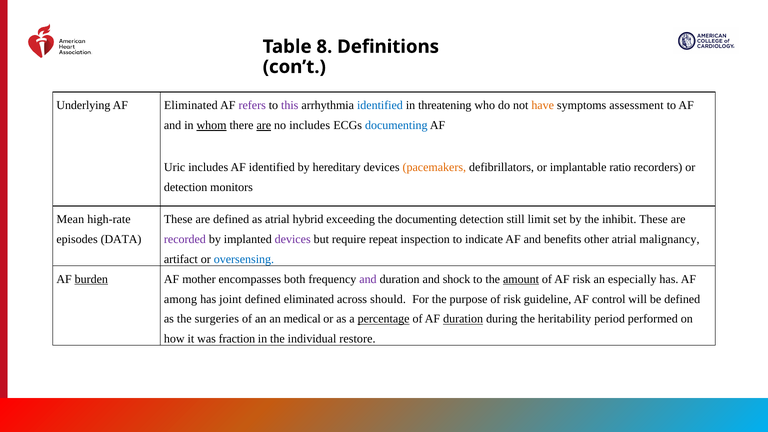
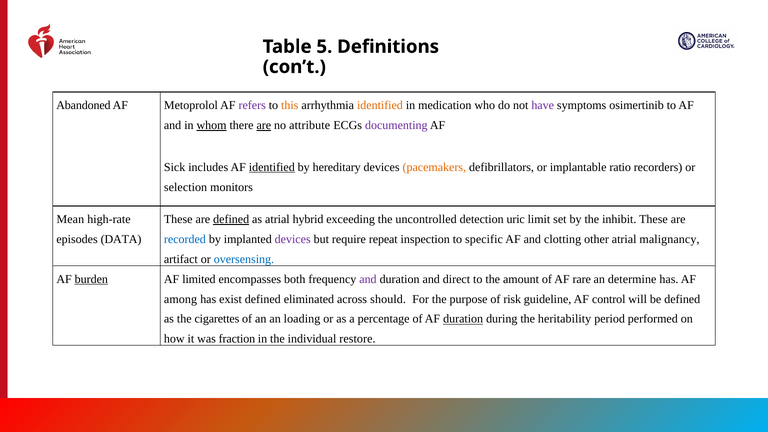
8: 8 -> 5
Underlying: Underlying -> Abandoned
AF Eliminated: Eliminated -> Metoprolol
this colour: purple -> orange
identified at (380, 105) colour: blue -> orange
threatening: threatening -> medication
have colour: orange -> purple
assessment: assessment -> osimertinib
no includes: includes -> attribute
documenting at (396, 125) colour: blue -> purple
Uric: Uric -> Sick
identified at (272, 167) underline: none -> present
detection at (186, 187): detection -> selection
defined at (231, 219) underline: none -> present
the documenting: documenting -> uncontrolled
still: still -> uric
recorded colour: purple -> blue
indicate: indicate -> specific
benefits: benefits -> clotting
mother: mother -> limited
shock: shock -> direct
amount underline: present -> none
AF risk: risk -> rare
especially: especially -> determine
joint: joint -> exist
surgeries: surgeries -> cigarettes
medical: medical -> loading
percentage underline: present -> none
